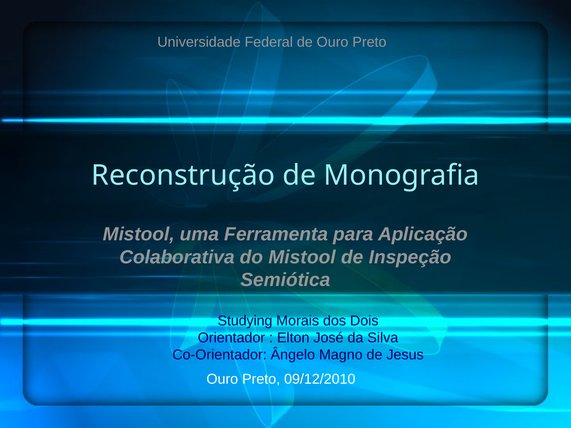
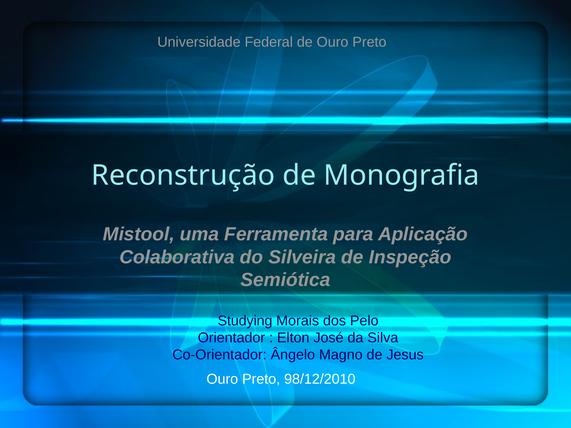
do Mistool: Mistool -> Silveira
Dois: Dois -> Pelo
09/12/2010: 09/12/2010 -> 98/12/2010
